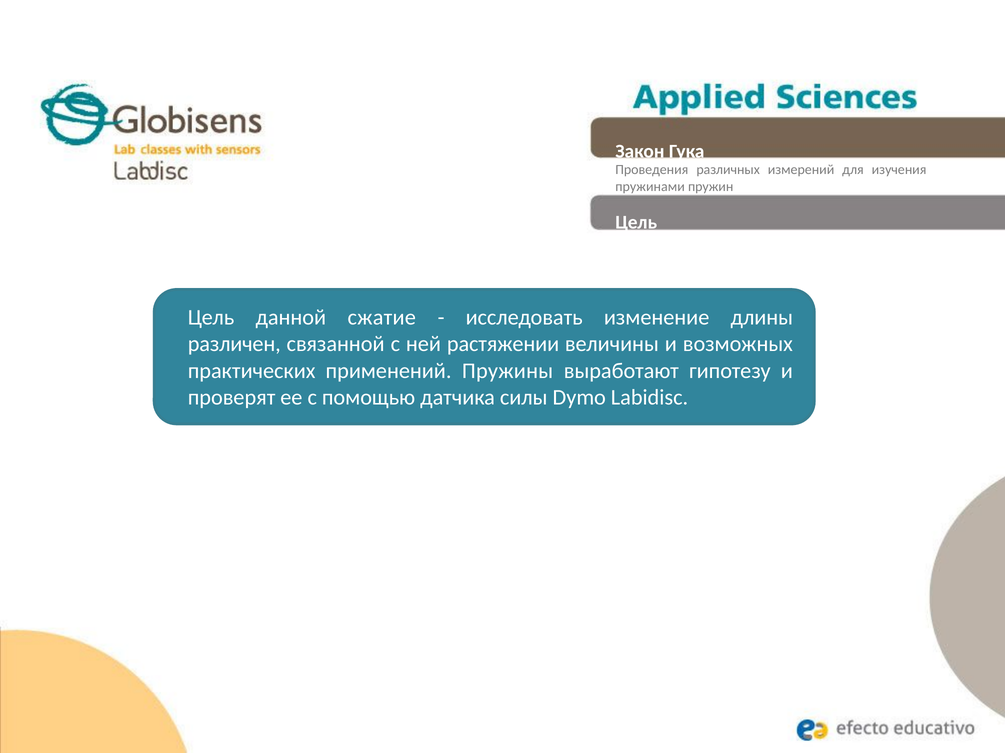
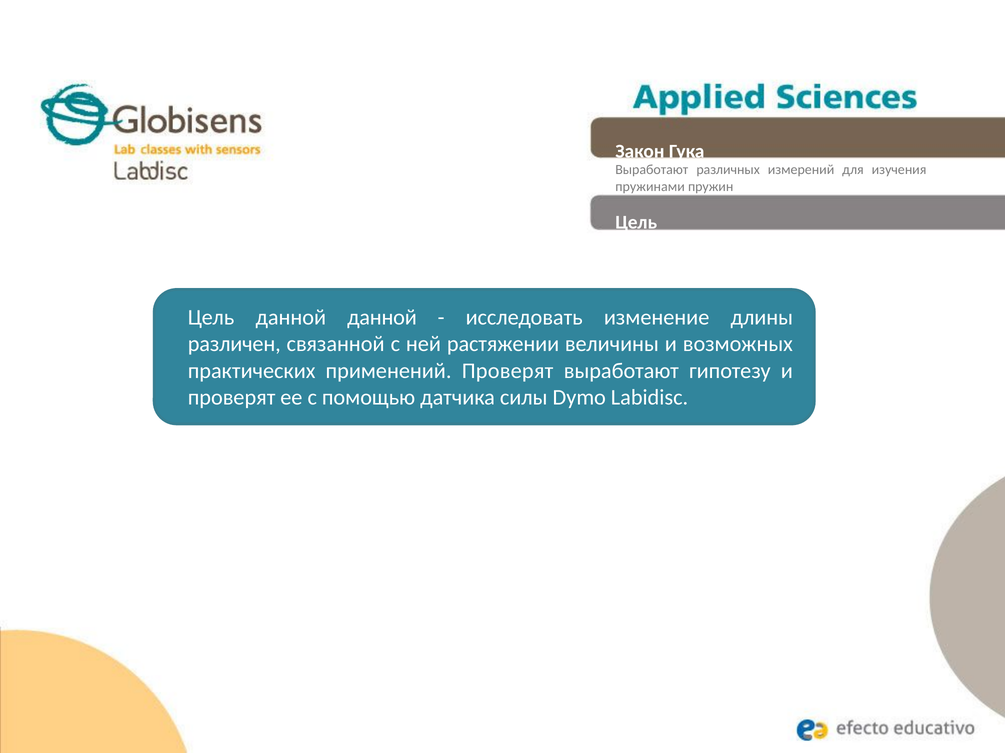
Проведения at (652, 170): Проведения -> Выработают
данной сжатие: сжатие -> данной
применений Пружины: Пружины -> Проверят
